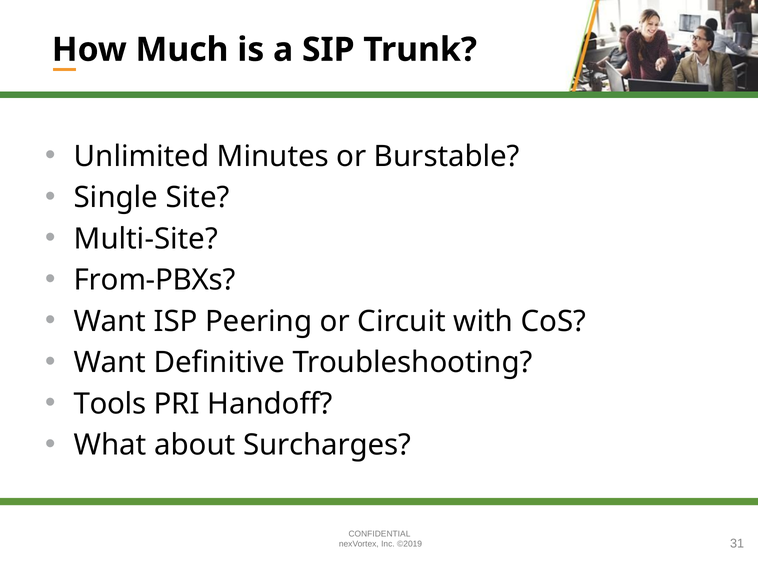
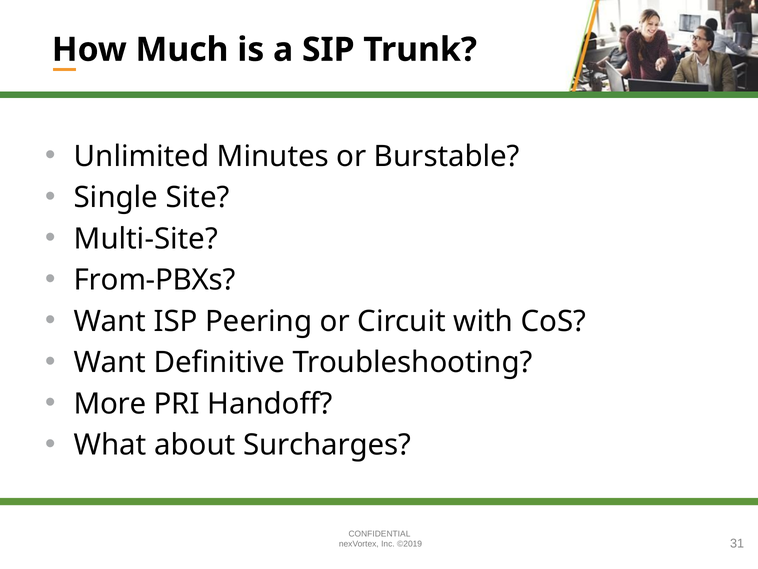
Tools: Tools -> More
